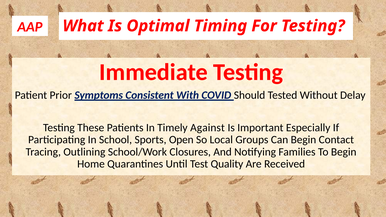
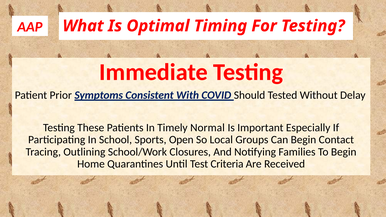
Against: Against -> Normal
Quality: Quality -> Criteria
